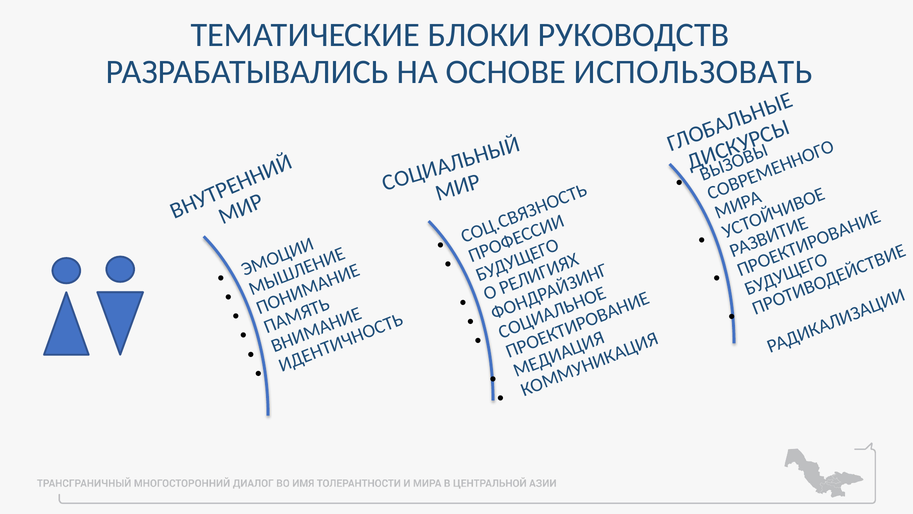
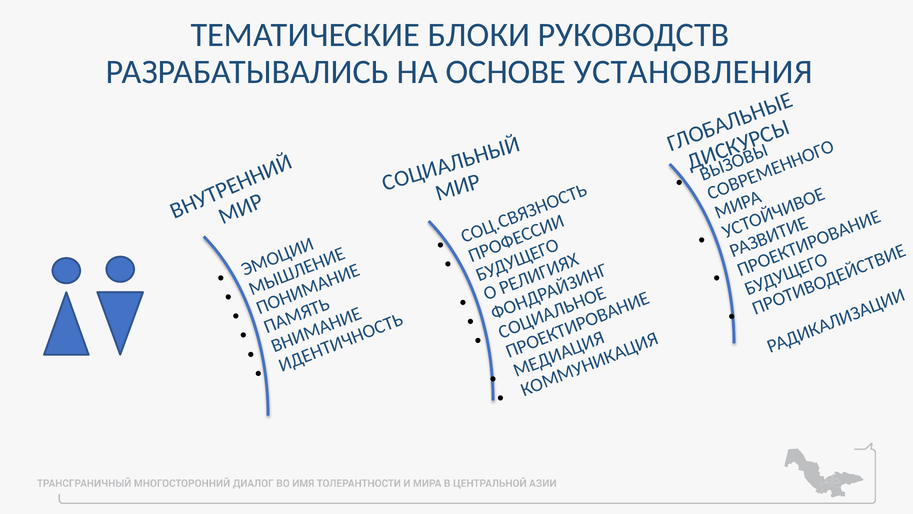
ИСПОЛЬЗОВАТЬ: ИСПОЛЬЗОВАТЬ -> УСТАНОВЛЕНИЯ
